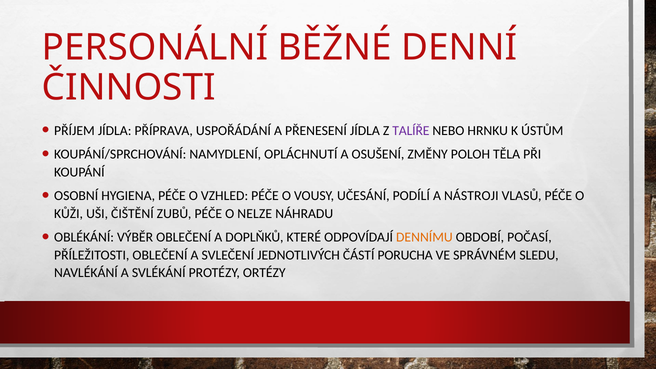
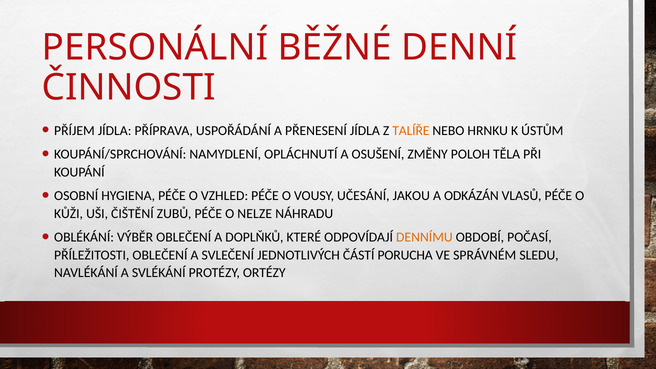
TALÍŘE colour: purple -> orange
PODÍLÍ: PODÍLÍ -> JAKOU
NÁSTROJI: NÁSTROJI -> ODKÁZÁN
